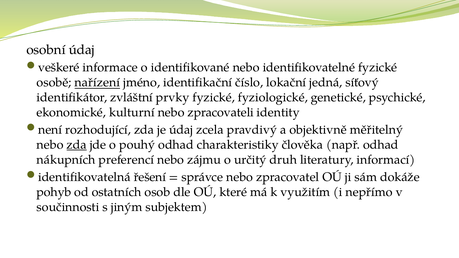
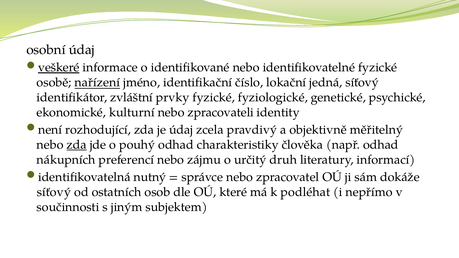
veškeré underline: none -> present
řešení: řešení -> nutný
pohyb at (54, 192): pohyb -> síťový
využitím: využitím -> podléhat
